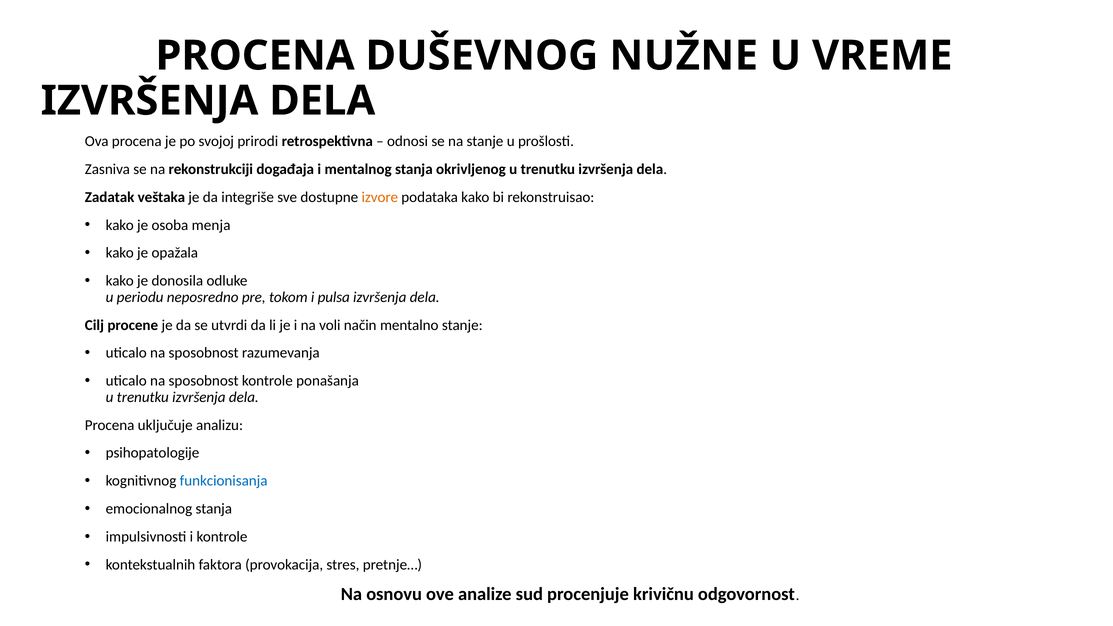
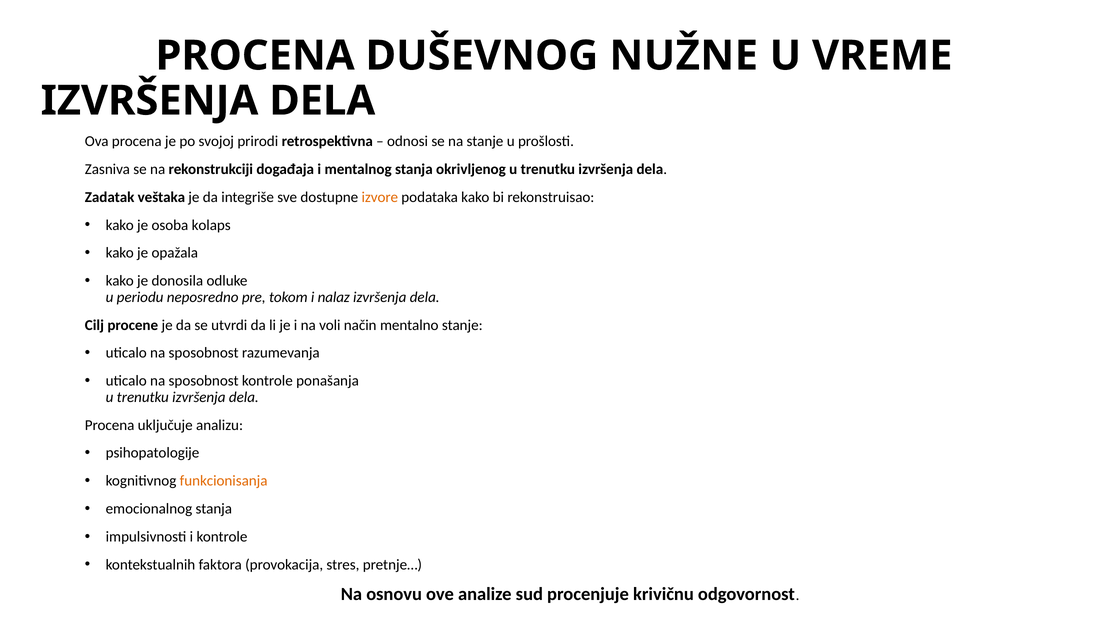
menja: menja -> kolaps
pulsa: pulsa -> nalaz
funkcionisanja colour: blue -> orange
